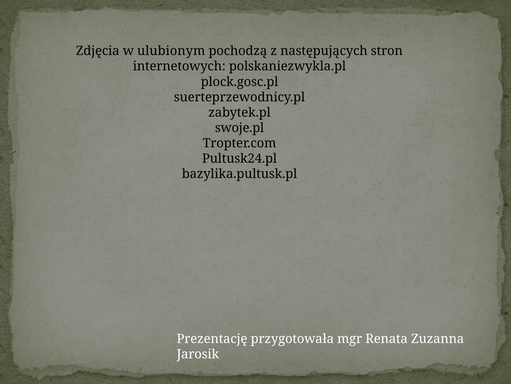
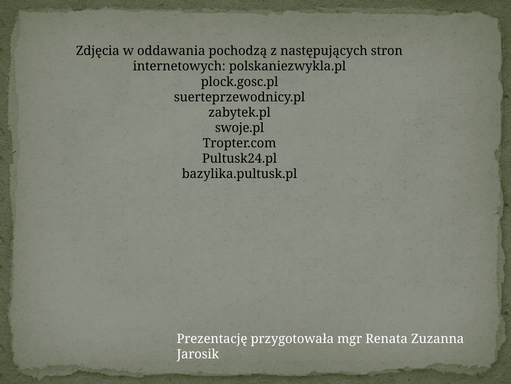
ulubionym: ulubionym -> oddawania
